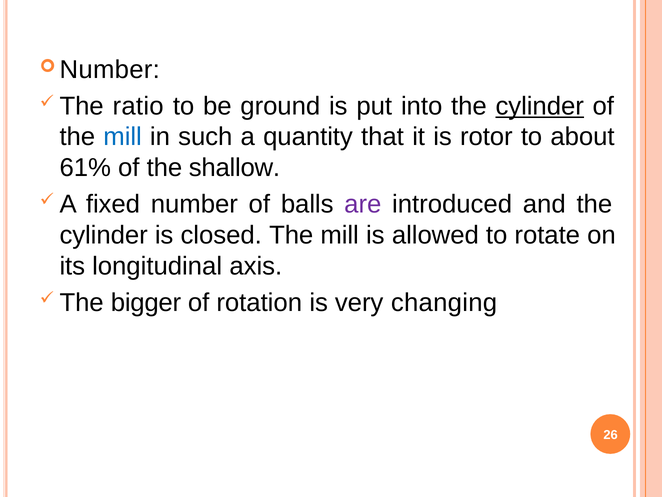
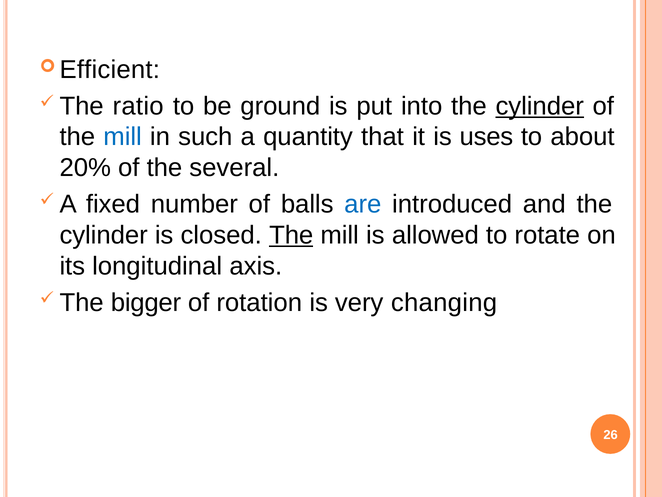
Number at (110, 70): Number -> Efficient
rotor: rotor -> uses
61%: 61% -> 20%
shallow: shallow -> several
are colour: purple -> blue
The at (291, 235) underline: none -> present
